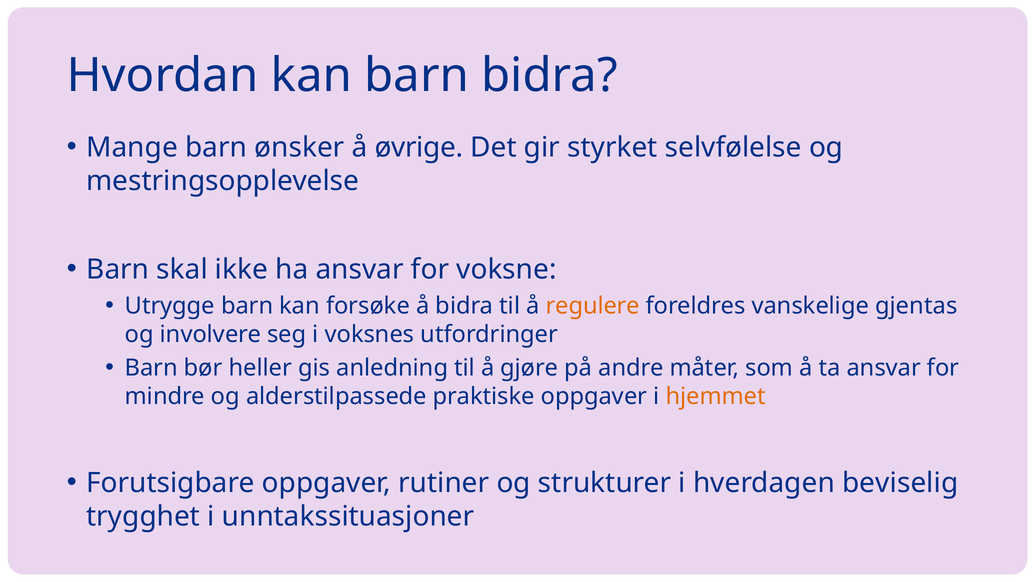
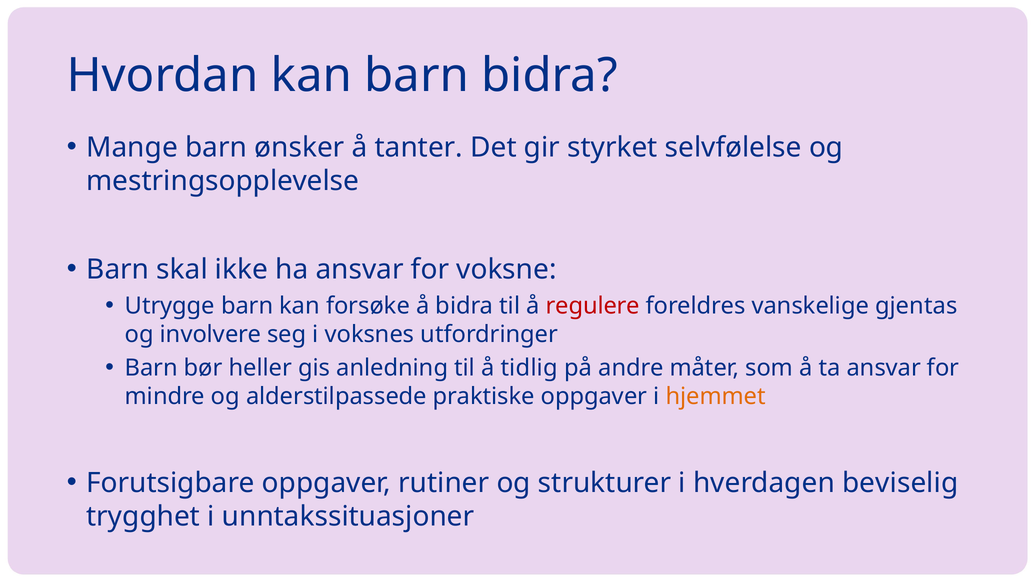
øvrige: øvrige -> tanter
regulere colour: orange -> red
gjøre: gjøre -> tidlig
